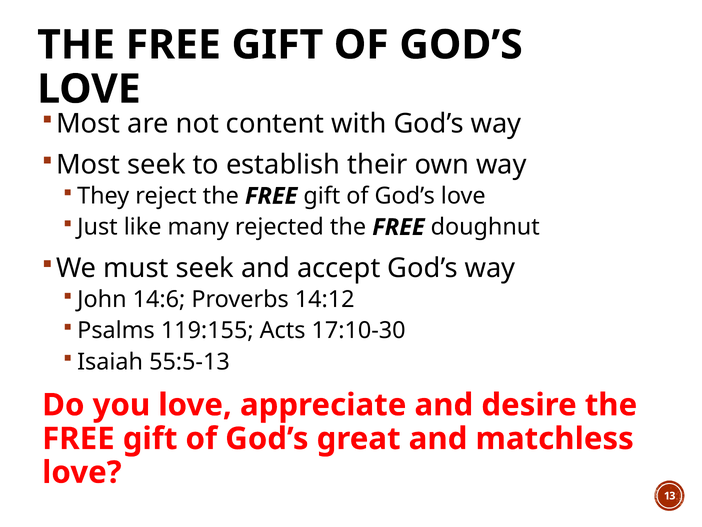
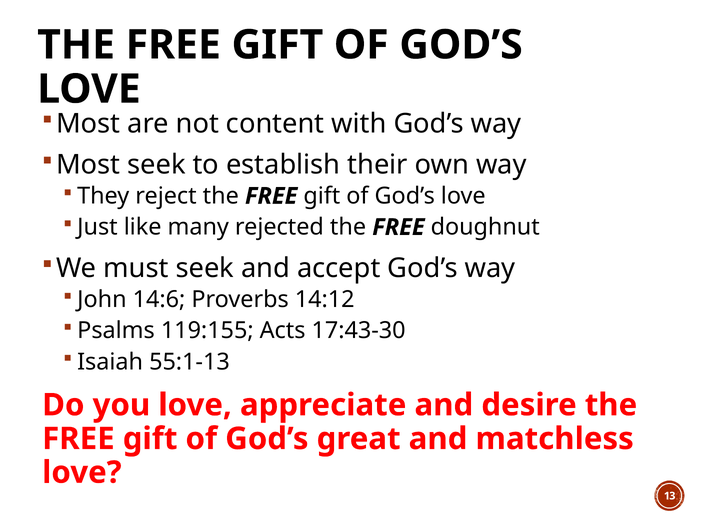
17:10-30: 17:10-30 -> 17:43-30
55:5-13: 55:5-13 -> 55:1-13
